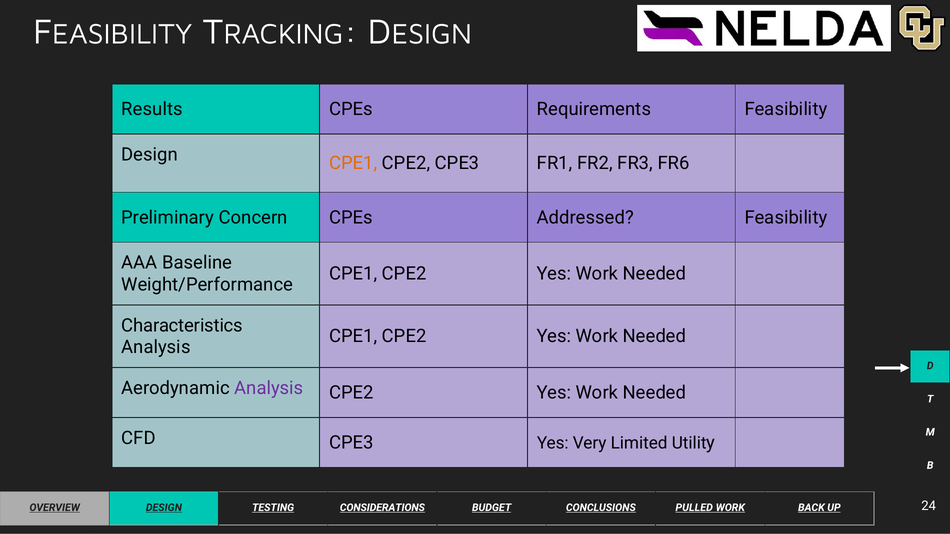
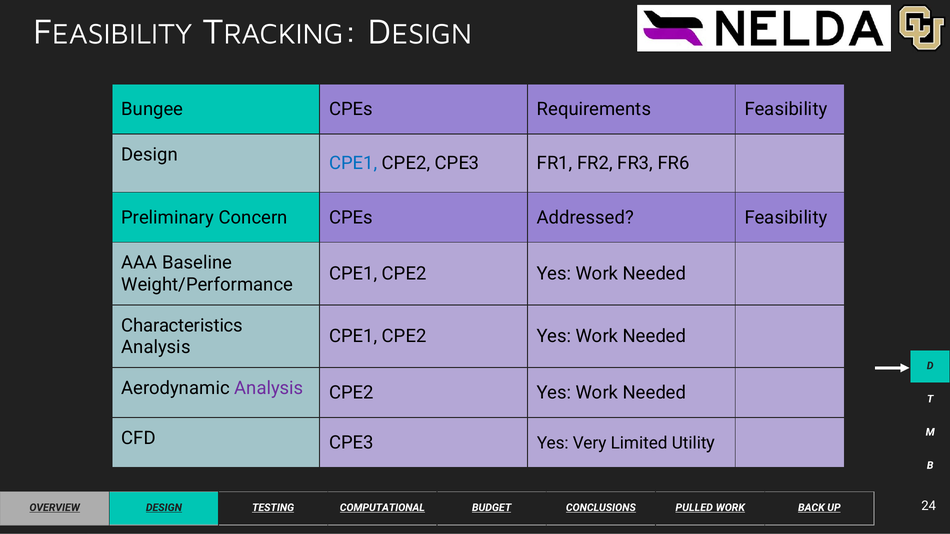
Results: Results -> Bungee
CPE1 at (353, 163) colour: orange -> blue
CONSIDERATIONS: CONSIDERATIONS -> COMPUTATIONAL
